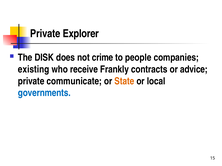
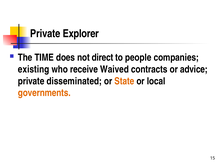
DISK: DISK -> TIME
crime: crime -> direct
Frankly: Frankly -> Waived
communicate: communicate -> disseminated
governments colour: blue -> orange
